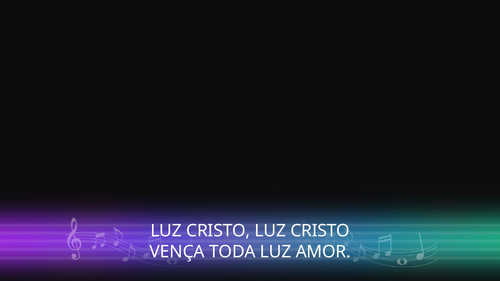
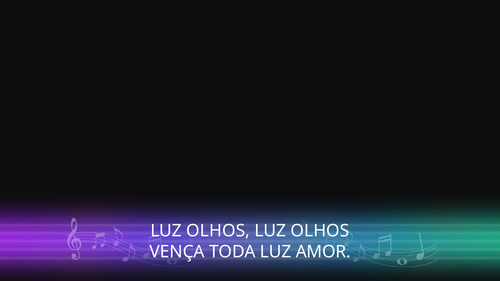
CRISTO at (218, 231): CRISTO -> OLHOS
CRISTO at (320, 231): CRISTO -> OLHOS
